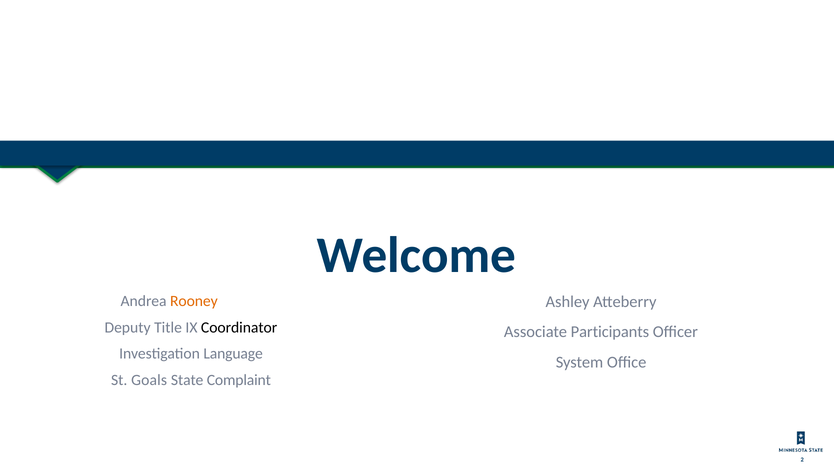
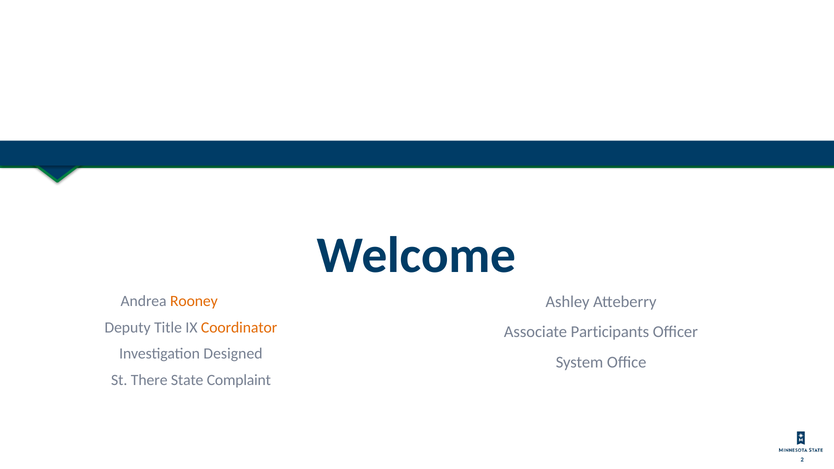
Coordinator colour: black -> orange
Language: Language -> Designed
Goals: Goals -> There
